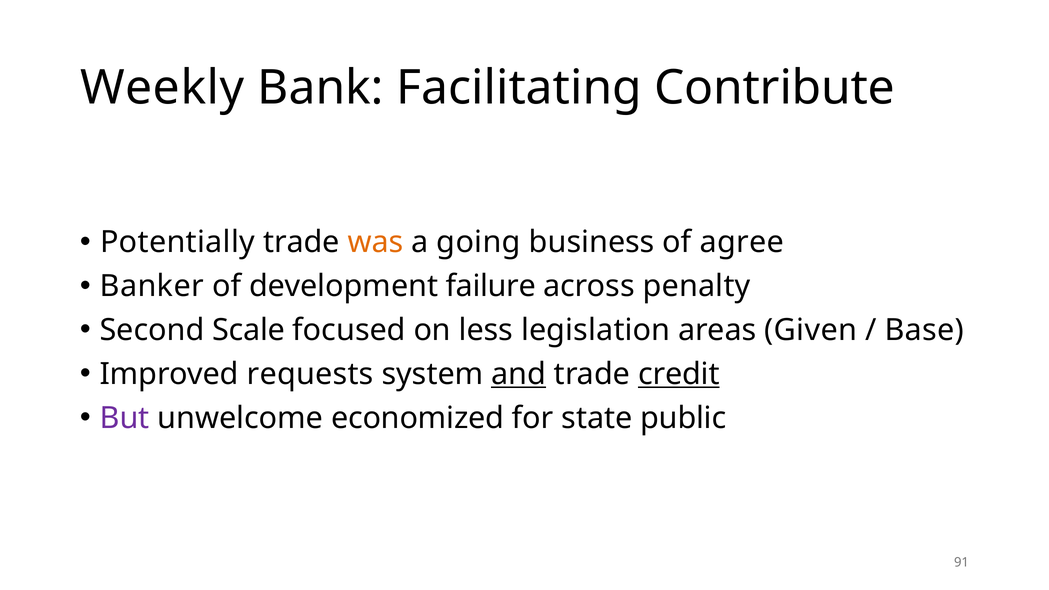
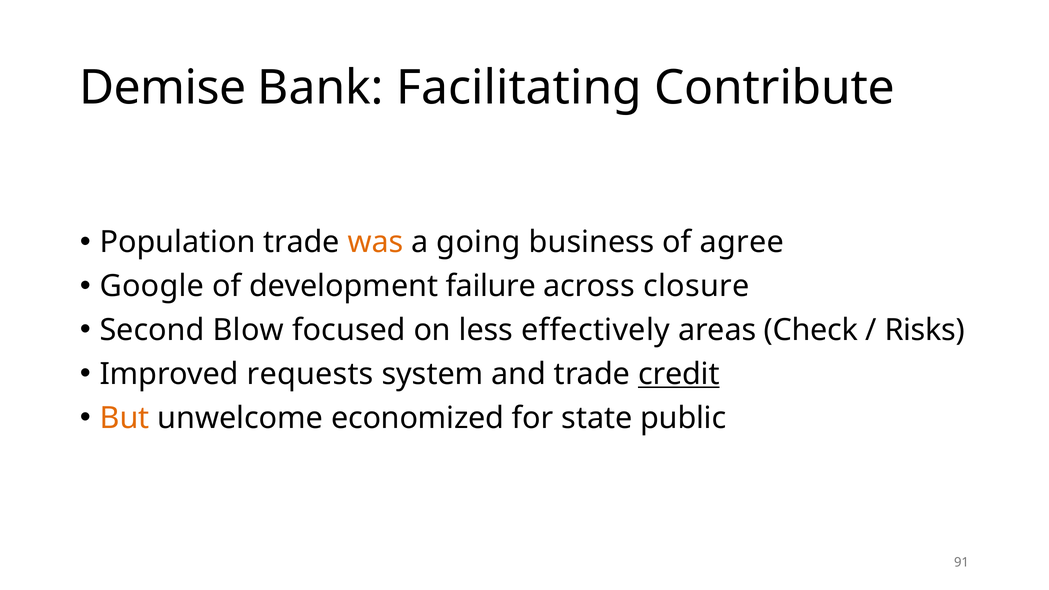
Weekly: Weekly -> Demise
Potentially: Potentially -> Population
Banker: Banker -> Google
penalty: penalty -> closure
Scale: Scale -> Blow
legislation: legislation -> effectively
Given: Given -> Check
Base: Base -> Risks
and underline: present -> none
But colour: purple -> orange
